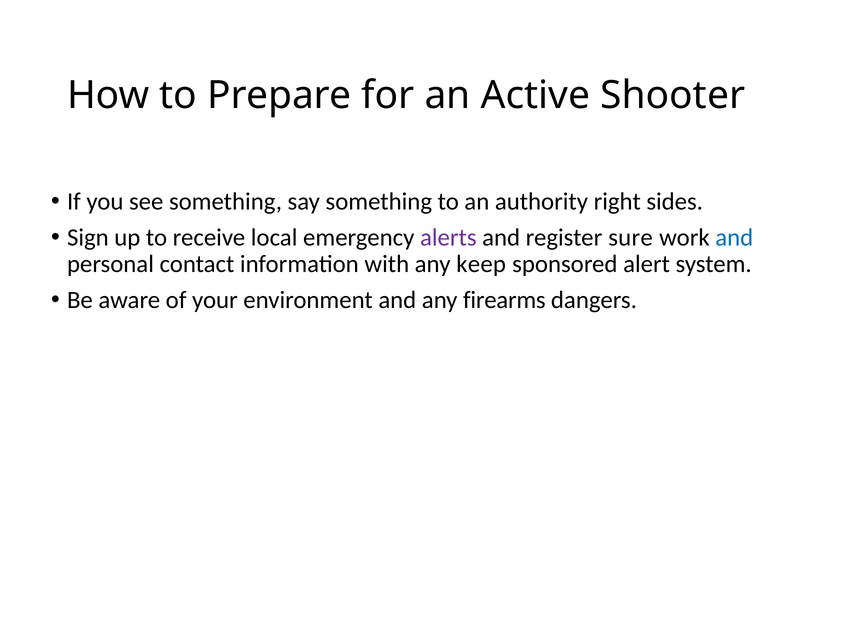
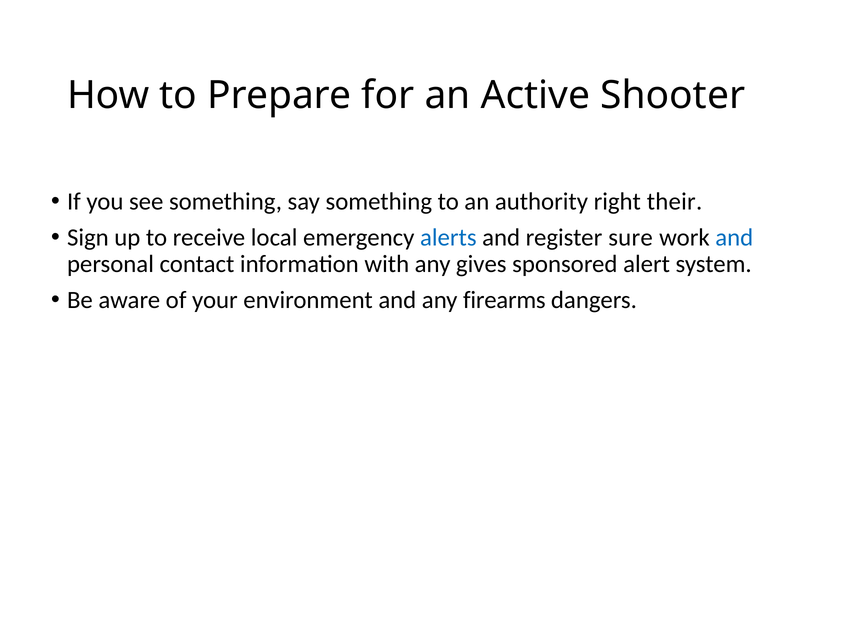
sides: sides -> their
alerts colour: purple -> blue
keep: keep -> gives
